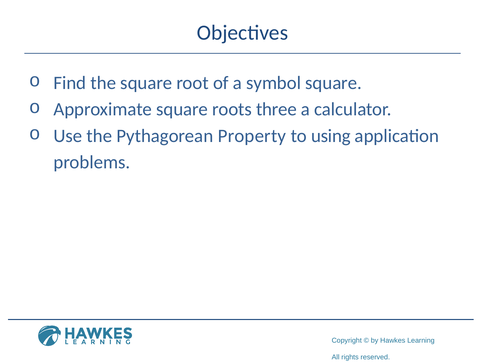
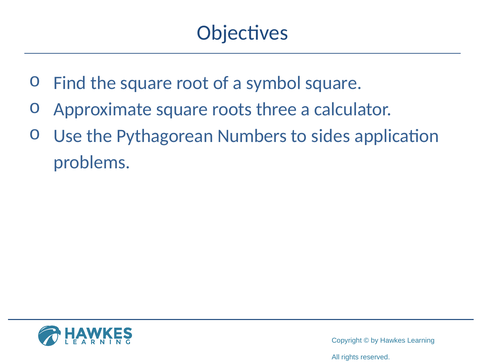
Property: Property -> Numbers
using: using -> sides
